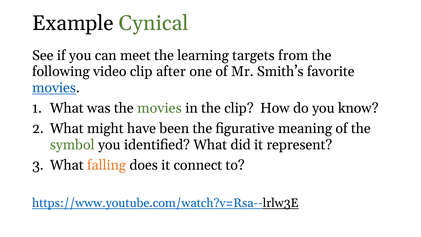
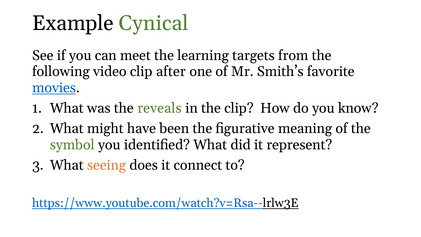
the movies: movies -> reveals
falling: falling -> seeing
